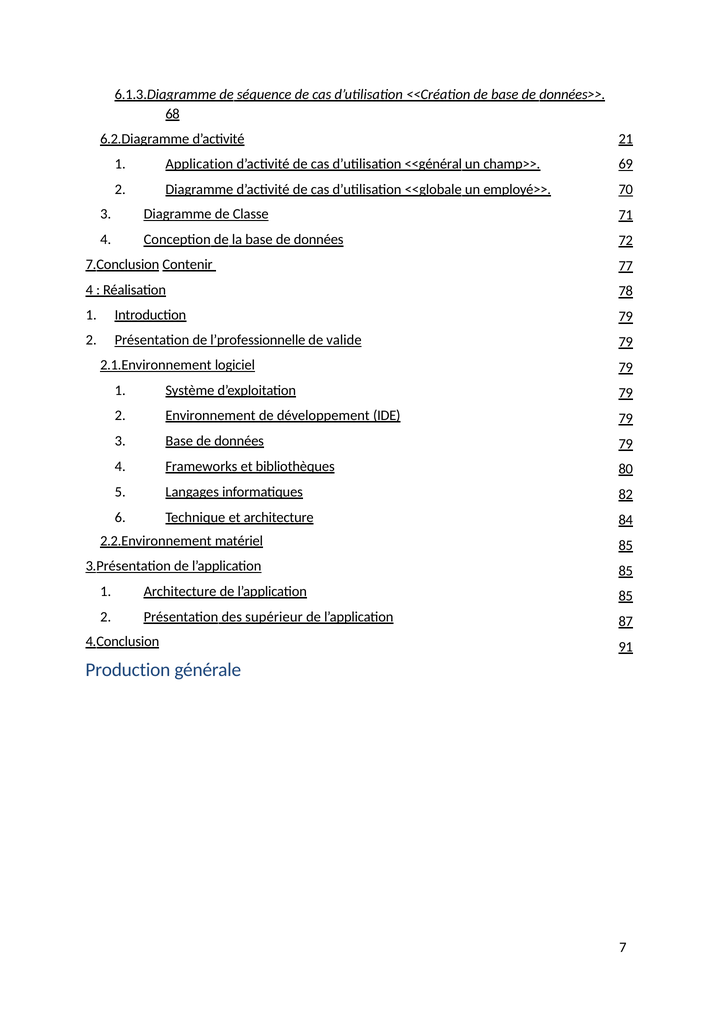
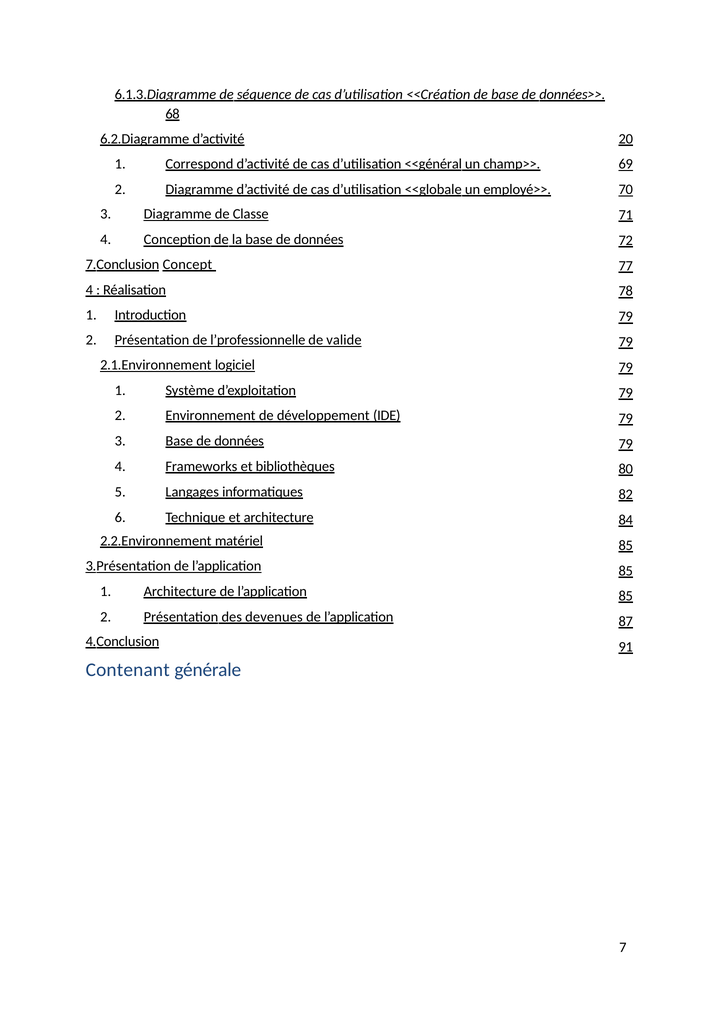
21: 21 -> 20
Application: Application -> Correspond
Contenir: Contenir -> Concept
supérieur: supérieur -> devenues
Production: Production -> Contenant
